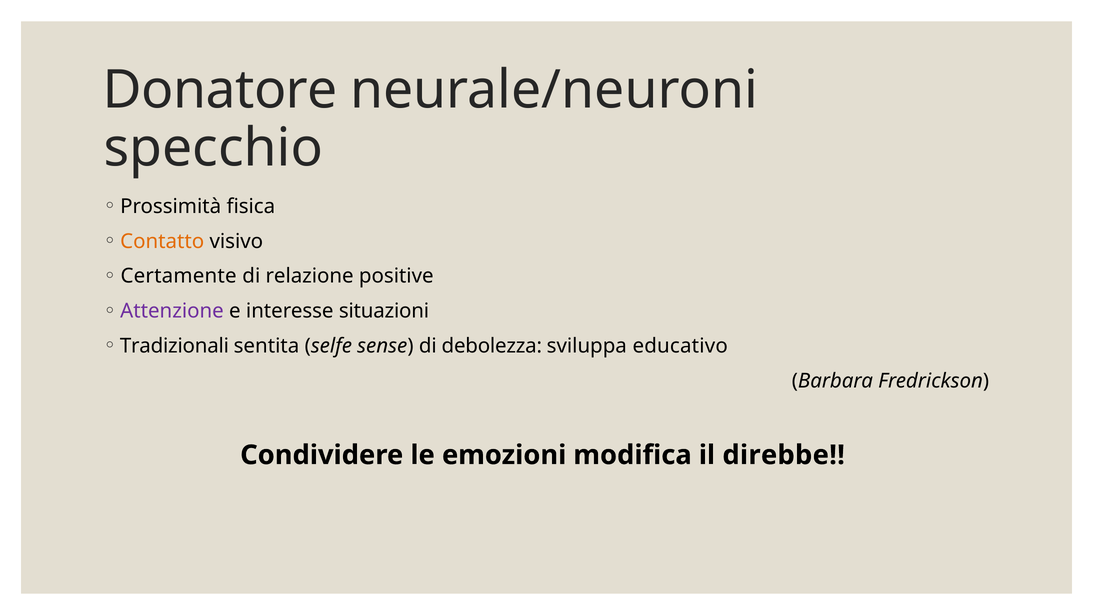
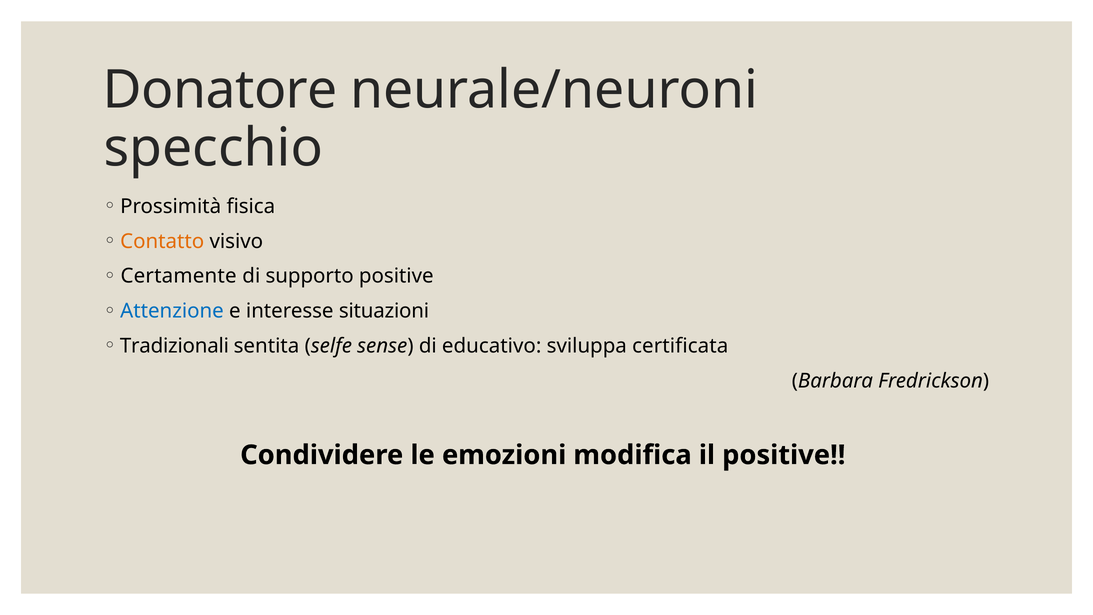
relazione: relazione -> supporto
Attenzione colour: purple -> blue
debolezza: debolezza -> educativo
educativo: educativo -> certificata
il direbbe: direbbe -> positive
